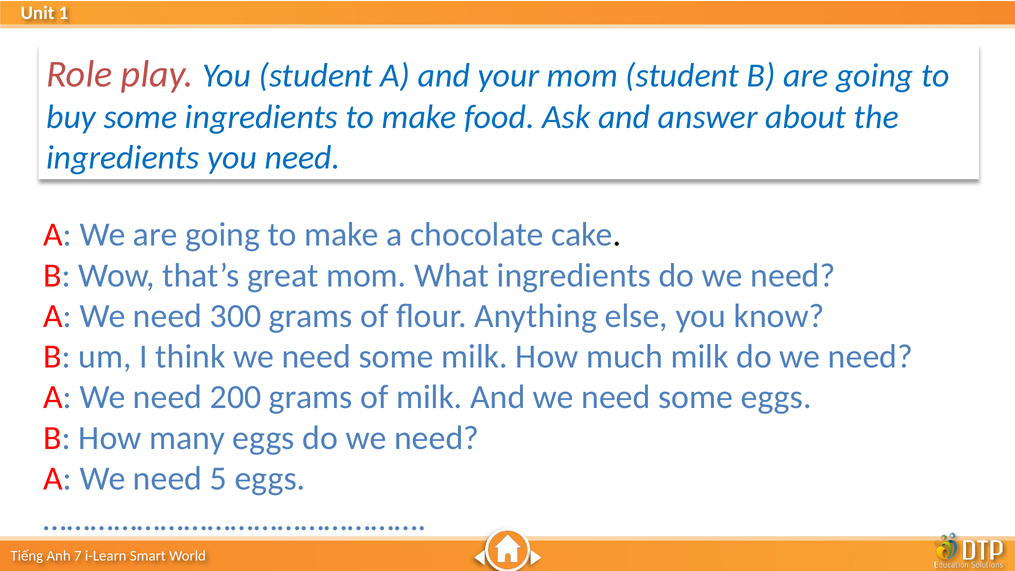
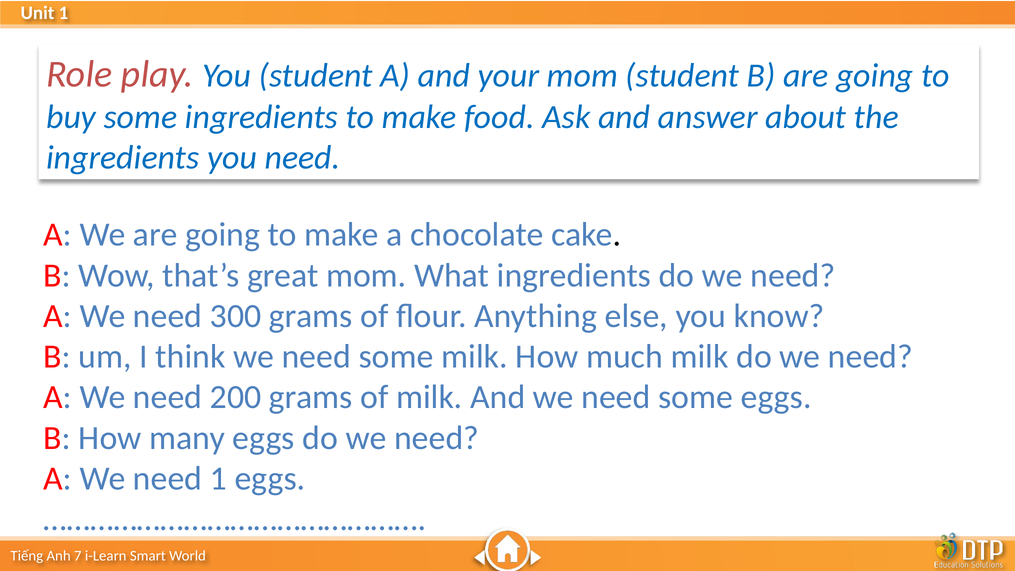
need 5: 5 -> 1
